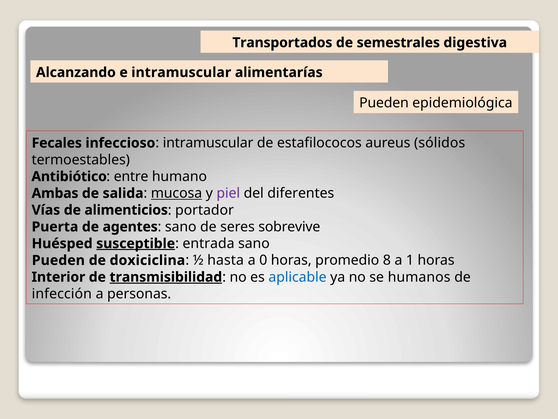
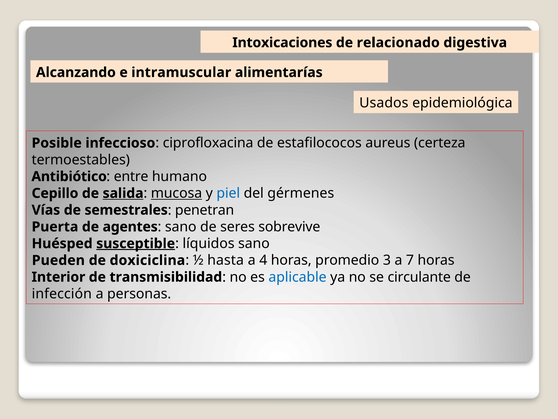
Transportados: Transportados -> Intoxicaciones
semestrales: semestrales -> relacionado
Pueden at (384, 103): Pueden -> Usados
Fecales: Fecales -> Posible
intramuscular at (208, 143): intramuscular -> ciprofloxacina
sólidos: sólidos -> certeza
Ambas: Ambas -> Cepillo
salida underline: none -> present
piel colour: purple -> blue
diferentes: diferentes -> gérmenes
alimenticios: alimenticios -> semestrales
portador: portador -> penetran
entrada: entrada -> líquidos
0: 0 -> 4
8: 8 -> 3
1: 1 -> 7
transmisibilidad underline: present -> none
humanos: humanos -> circulante
